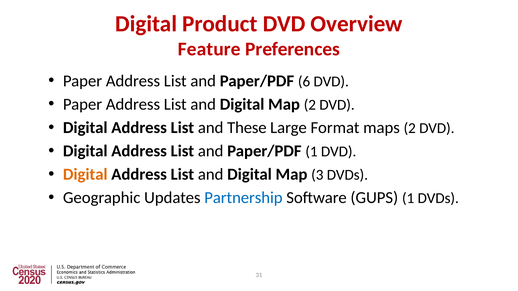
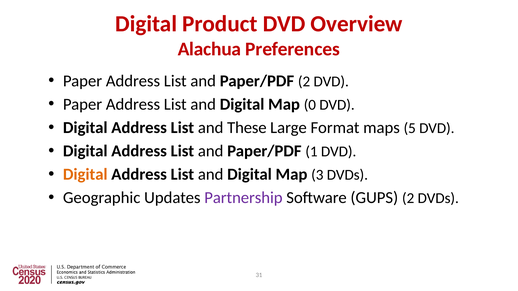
Feature: Feature -> Alachua
Paper/PDF 6: 6 -> 2
Map 2: 2 -> 0
maps 2: 2 -> 5
Partnership colour: blue -> purple
GUPS 1: 1 -> 2
